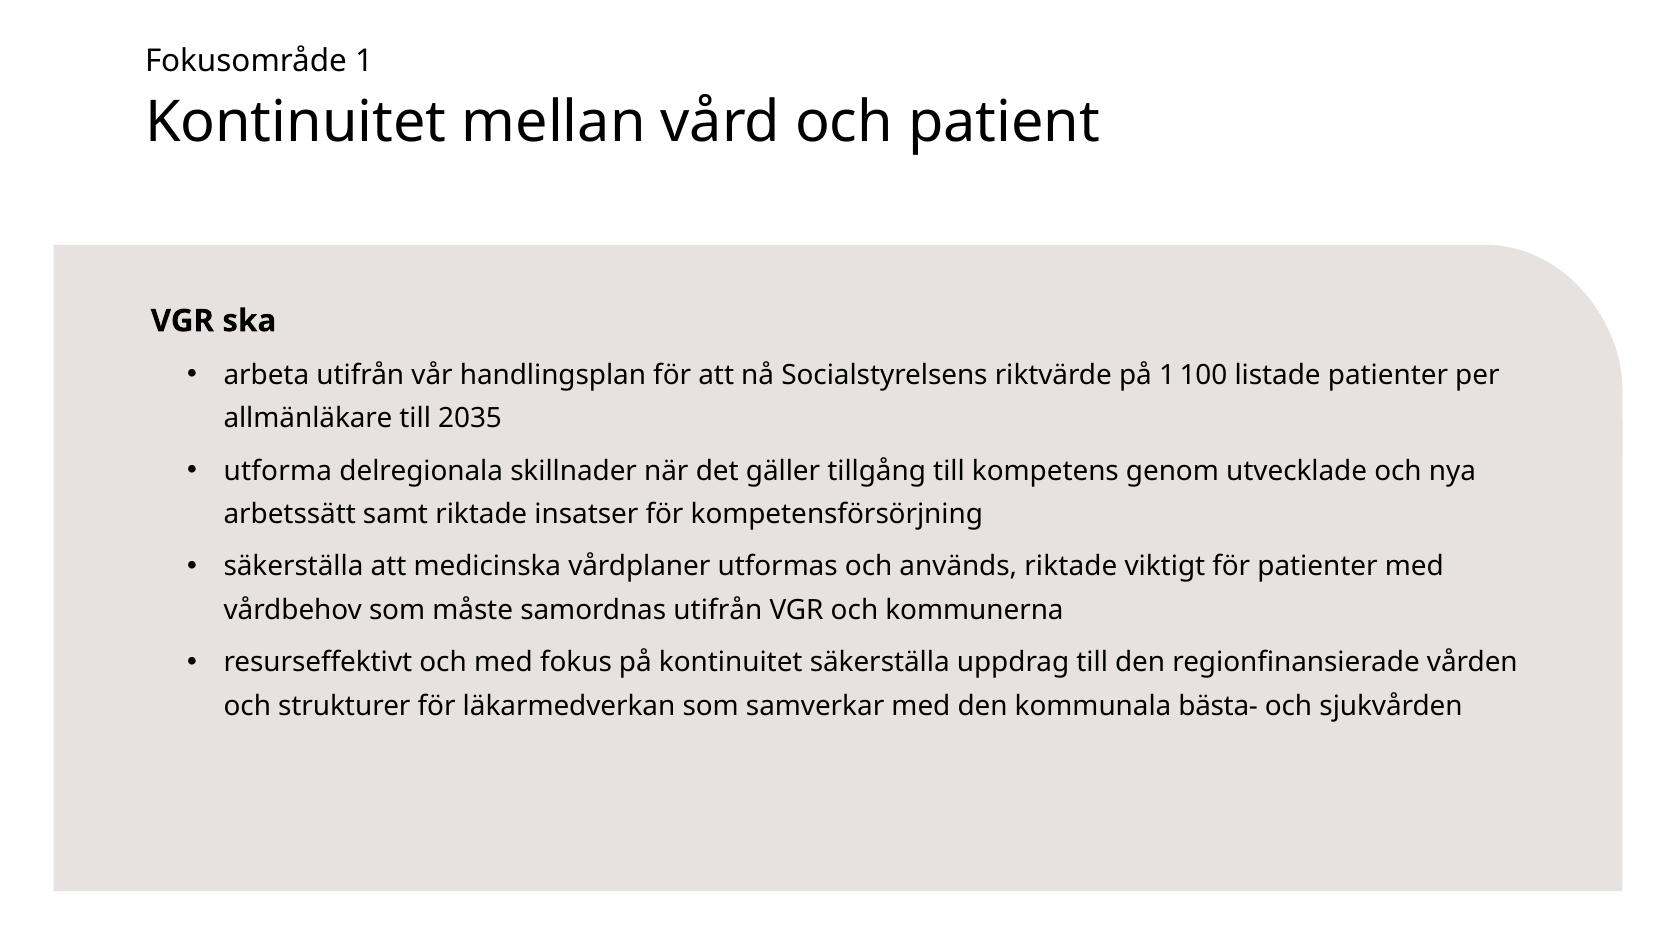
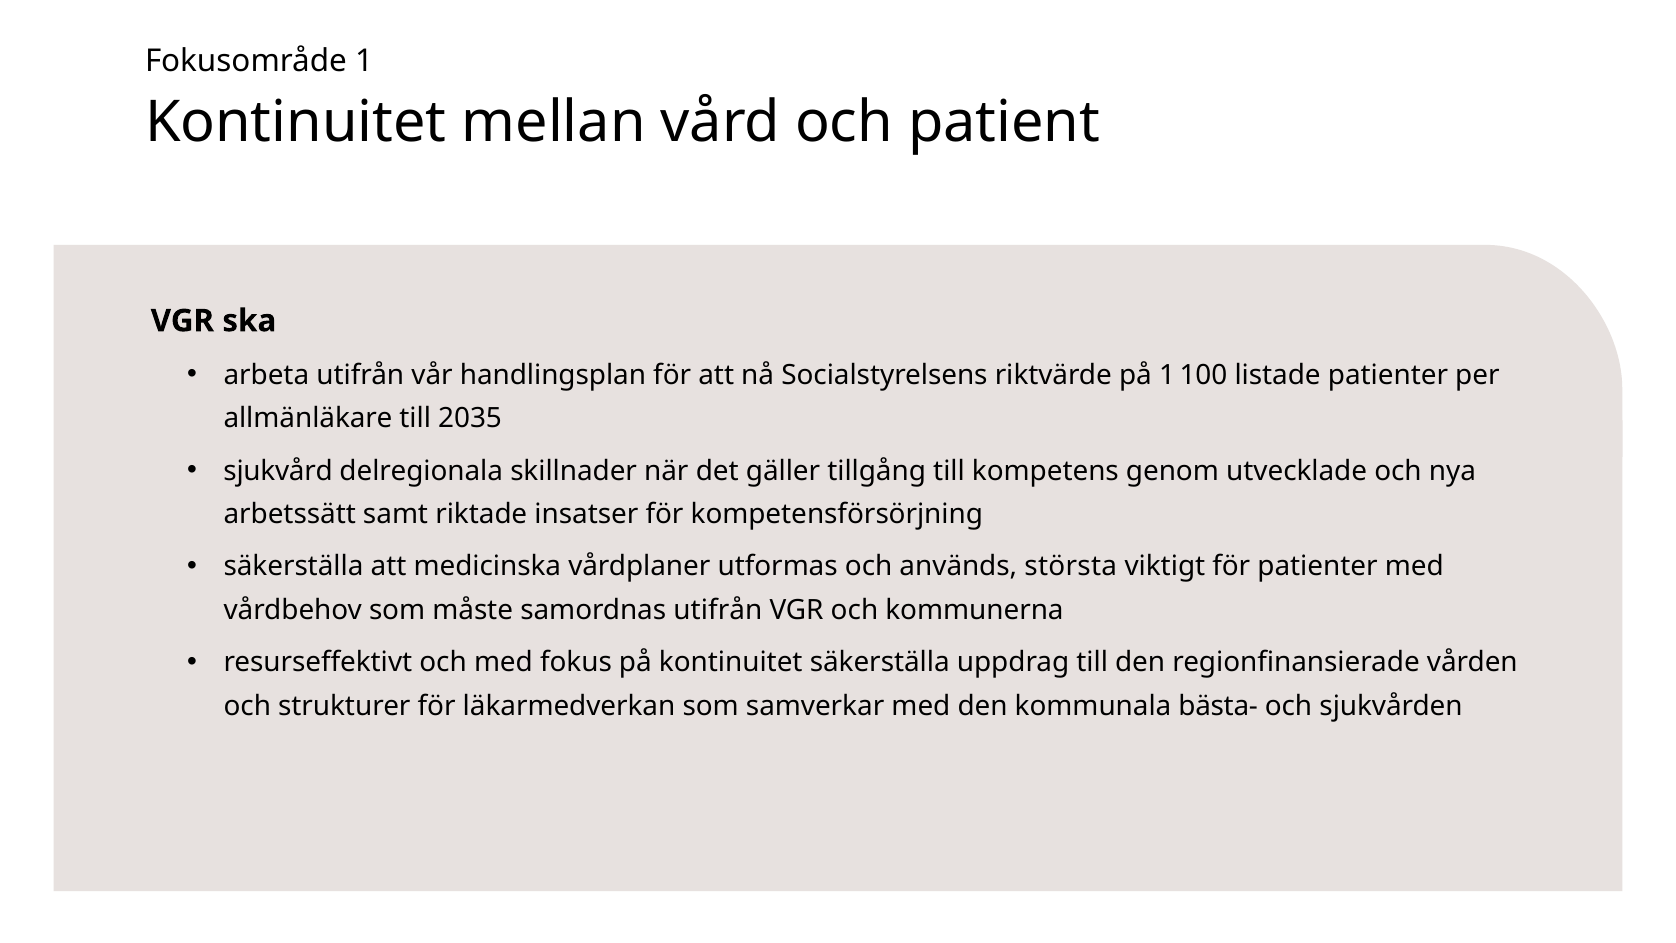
utforma: utforma -> sjukvård
används riktade: riktade -> största
